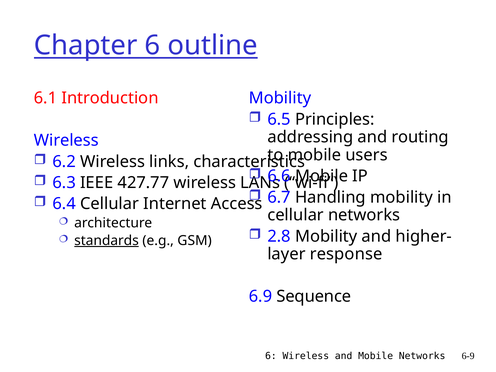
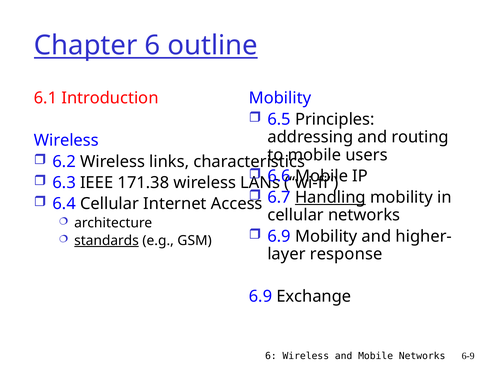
427.77: 427.77 -> 171.38
Handling underline: none -> present
2.8 at (279, 236): 2.8 -> 6.9
Sequence: Sequence -> Exchange
